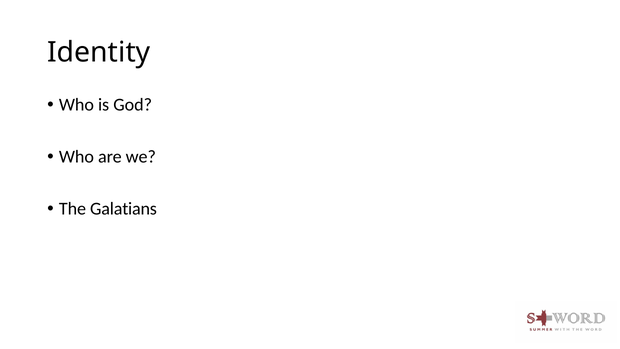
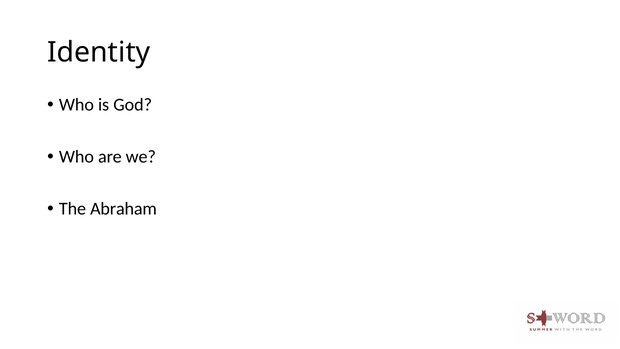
Galatians: Galatians -> Abraham
